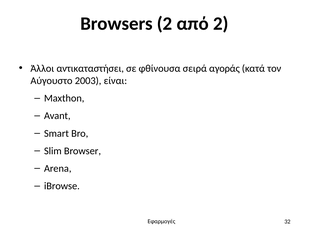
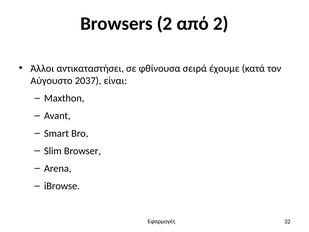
αγοράς: αγοράς -> έχουμε
2003: 2003 -> 2037
